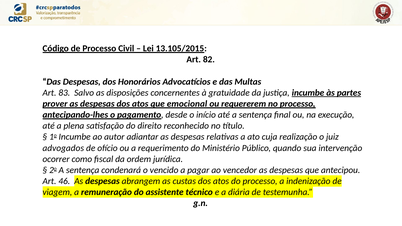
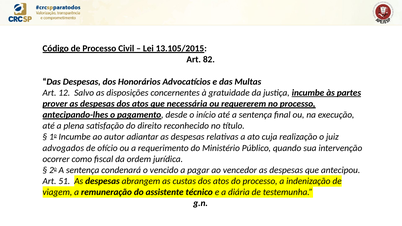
83: 83 -> 12
emocional: emocional -> necessária
46: 46 -> 51
